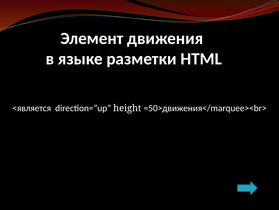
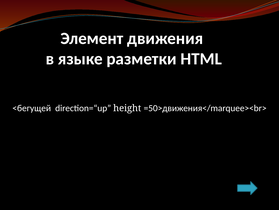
<является: <является -> <бегущей
